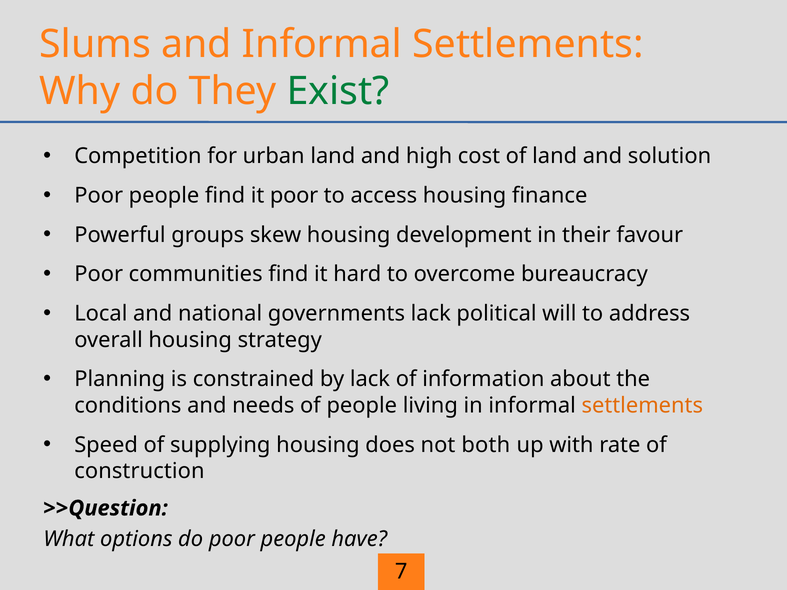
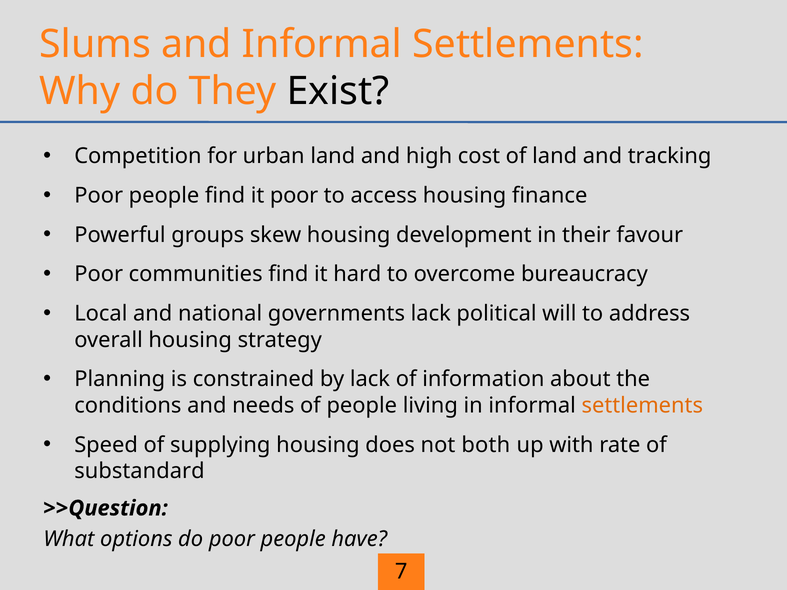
Exist colour: green -> black
solution: solution -> tracking
construction: construction -> substandard
